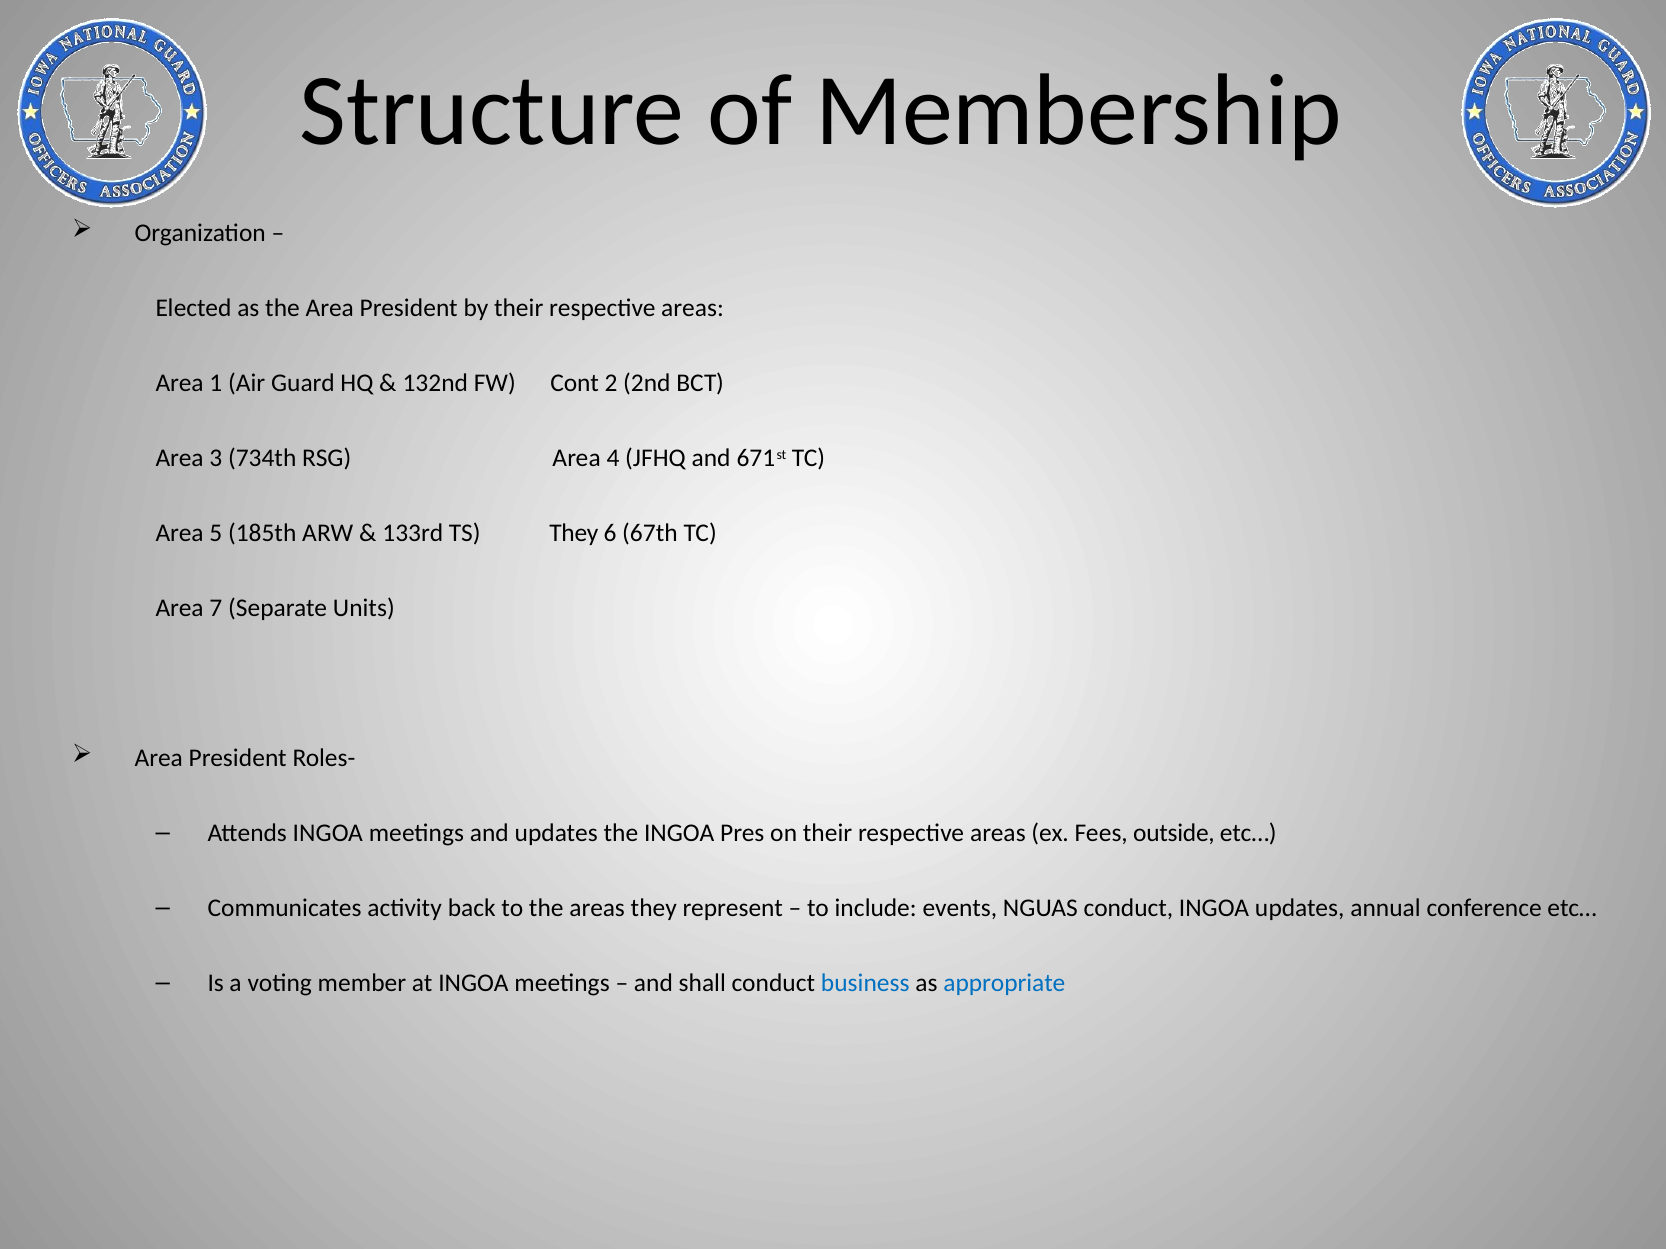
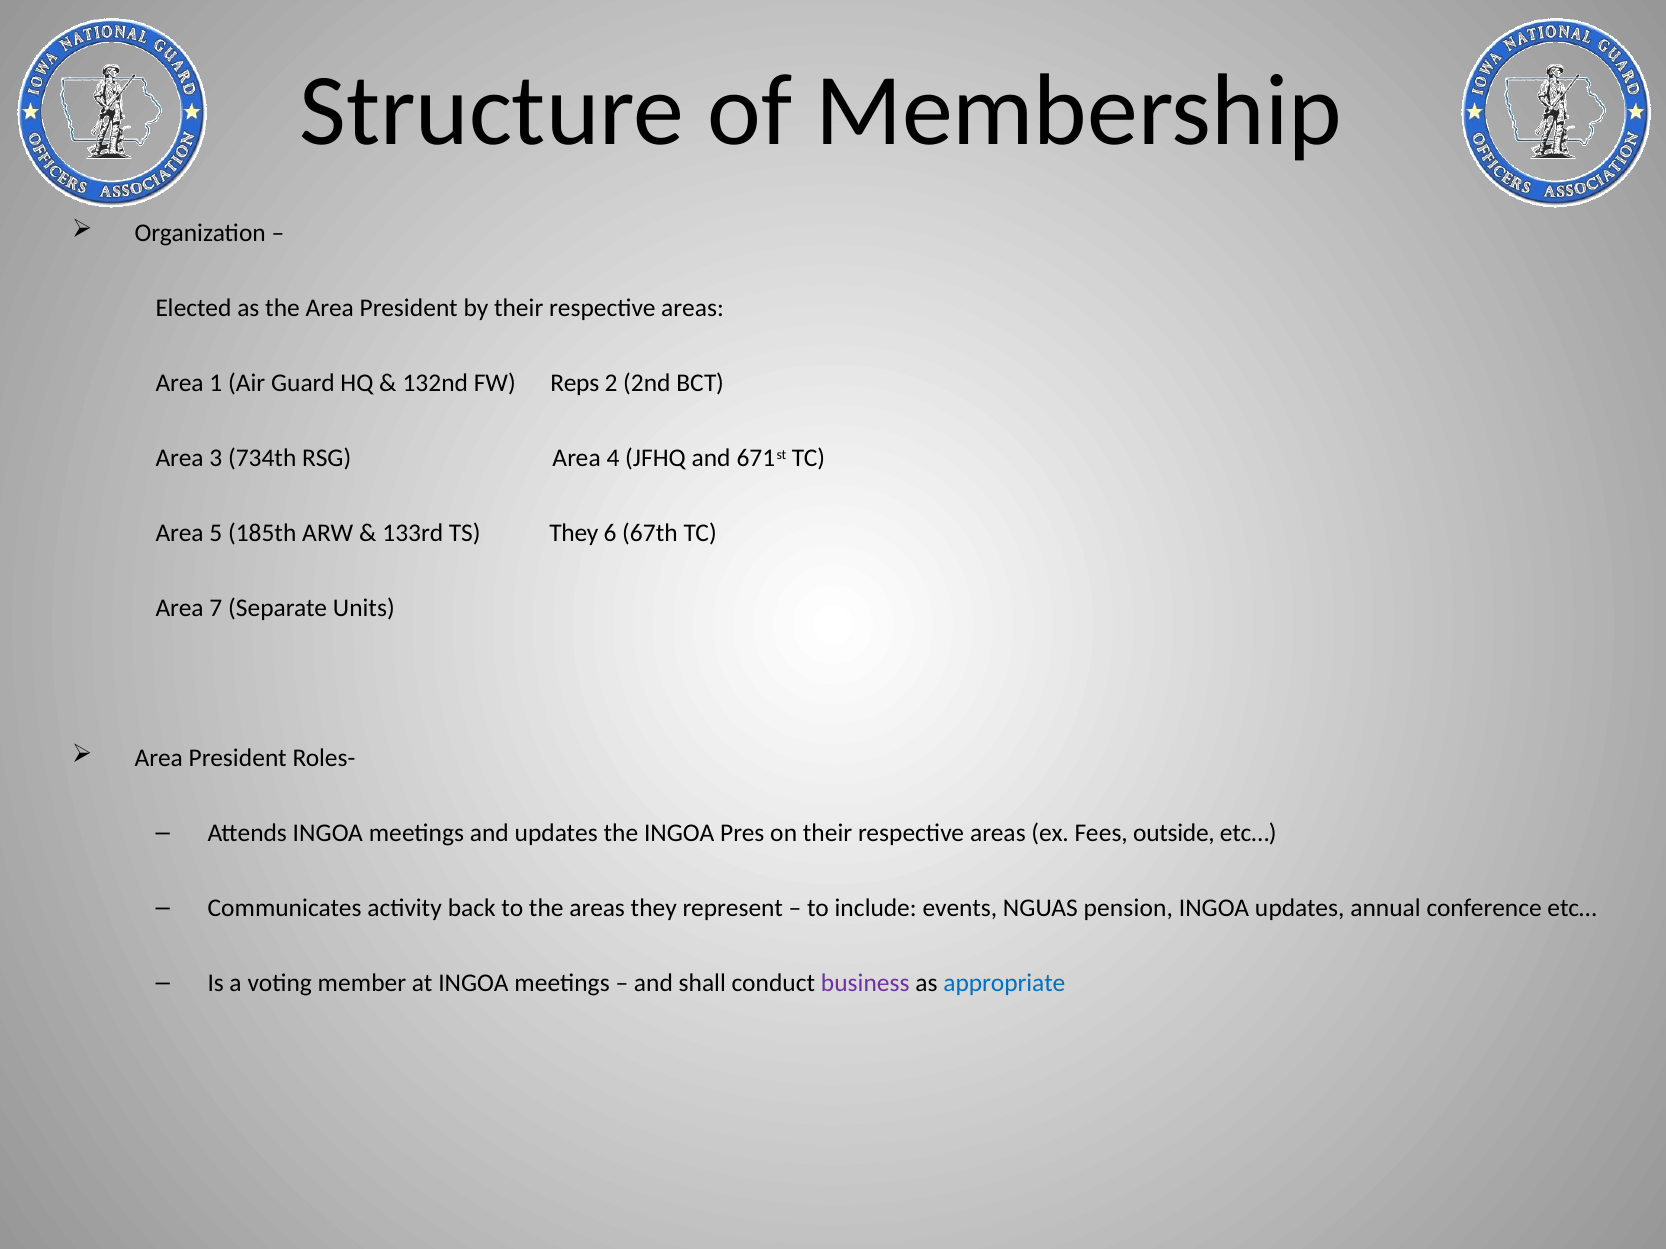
Cont: Cont -> Reps
NGUAS conduct: conduct -> pension
business colour: blue -> purple
